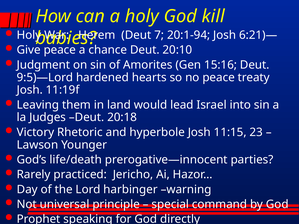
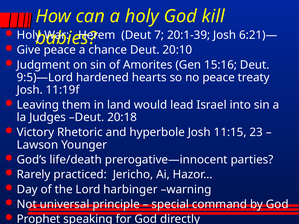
20:1-94: 20:1-94 -> 20:1-39
